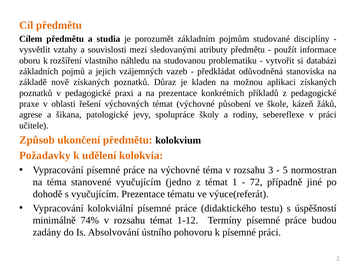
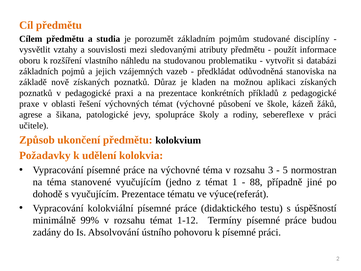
72: 72 -> 88
74%: 74% -> 99%
